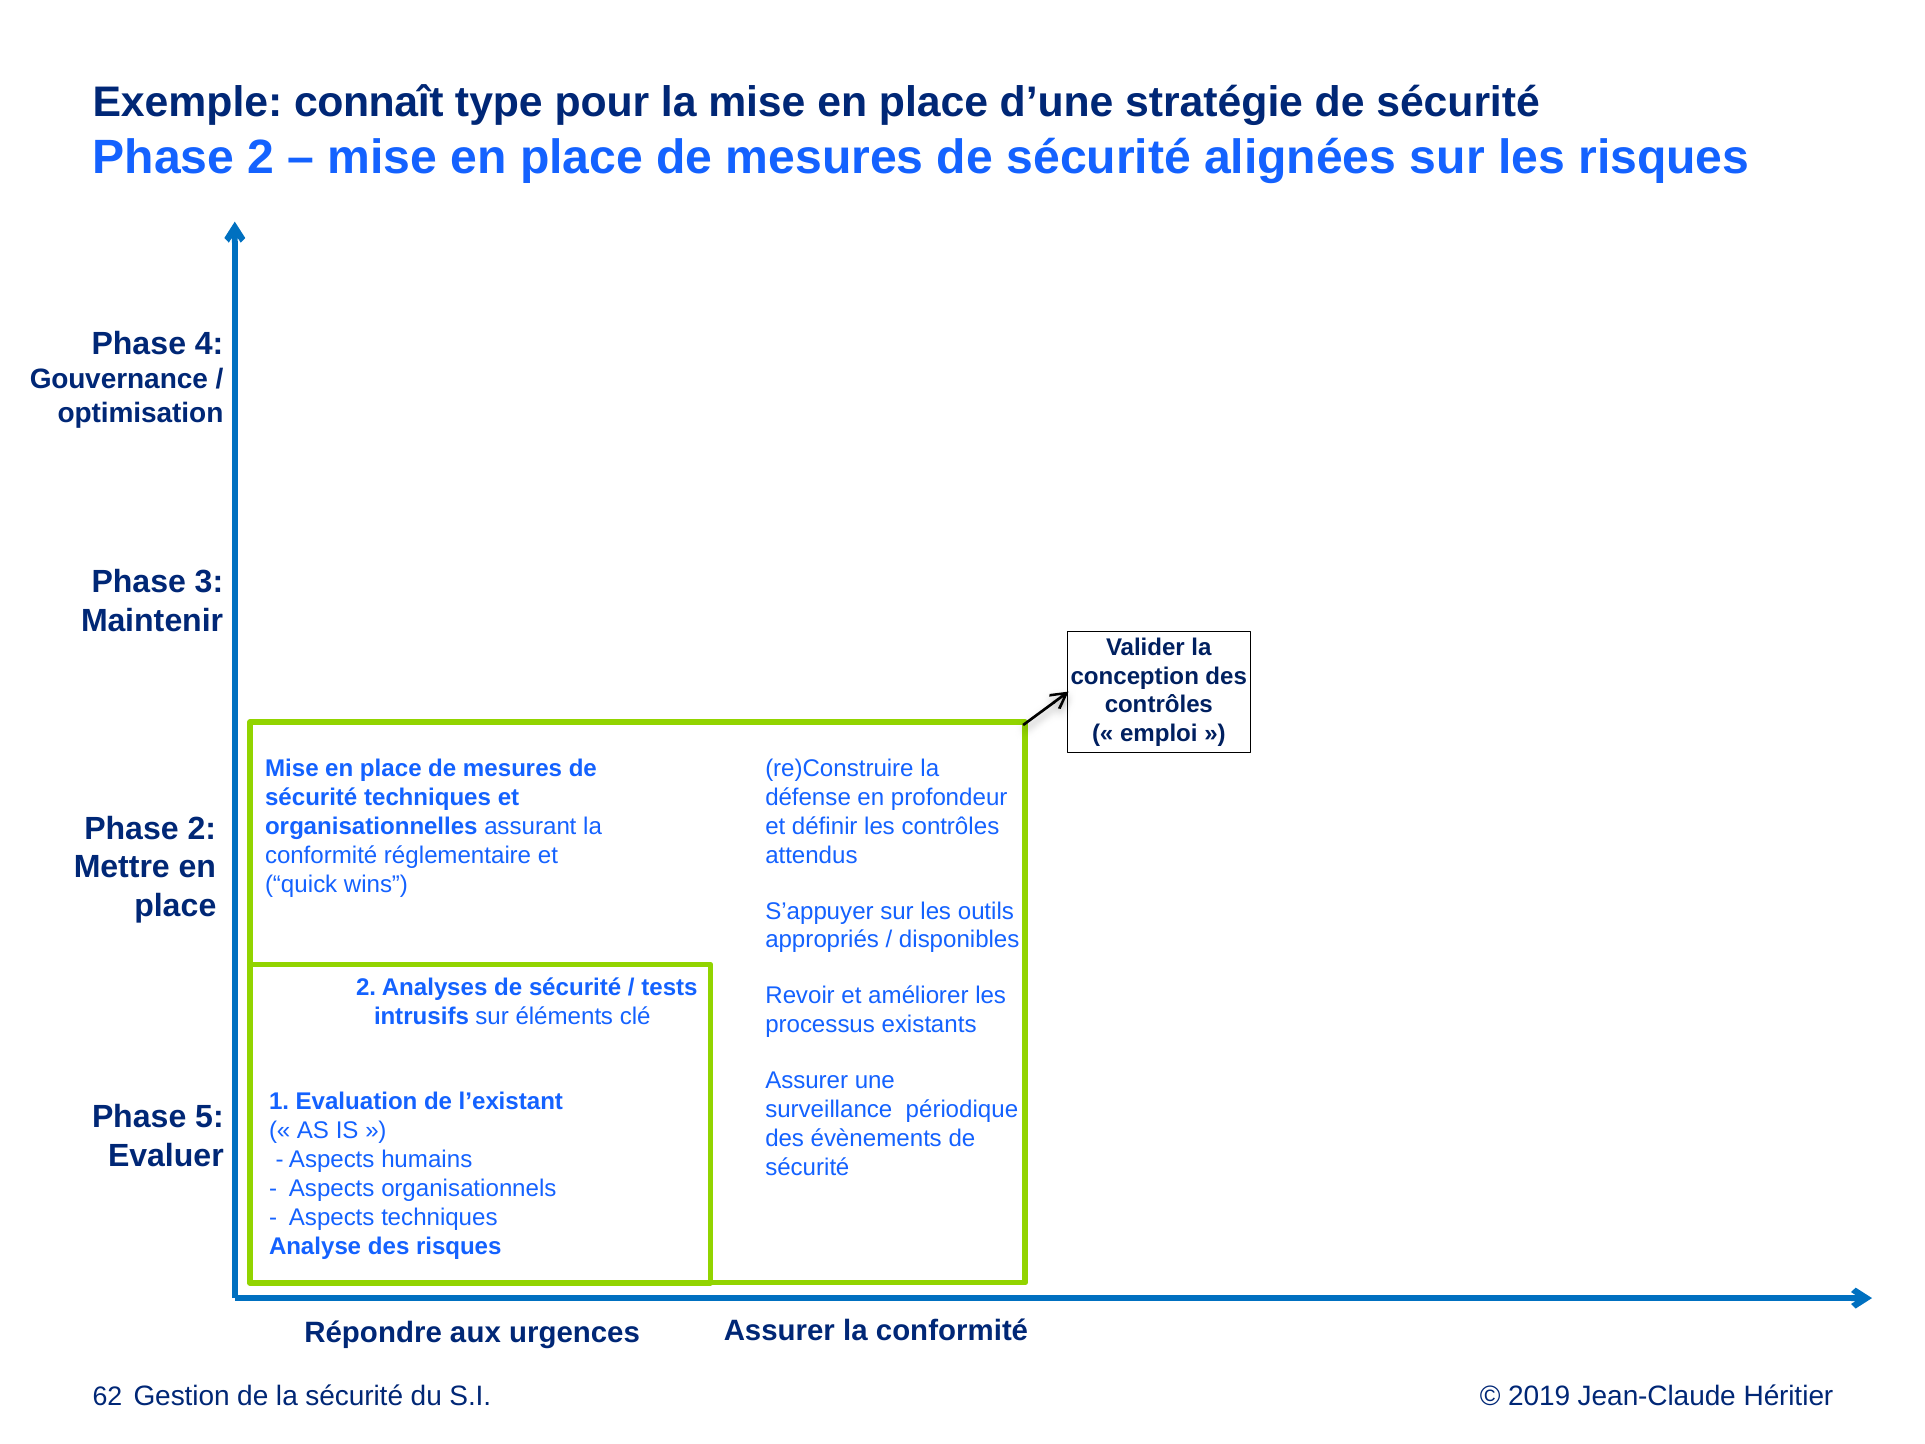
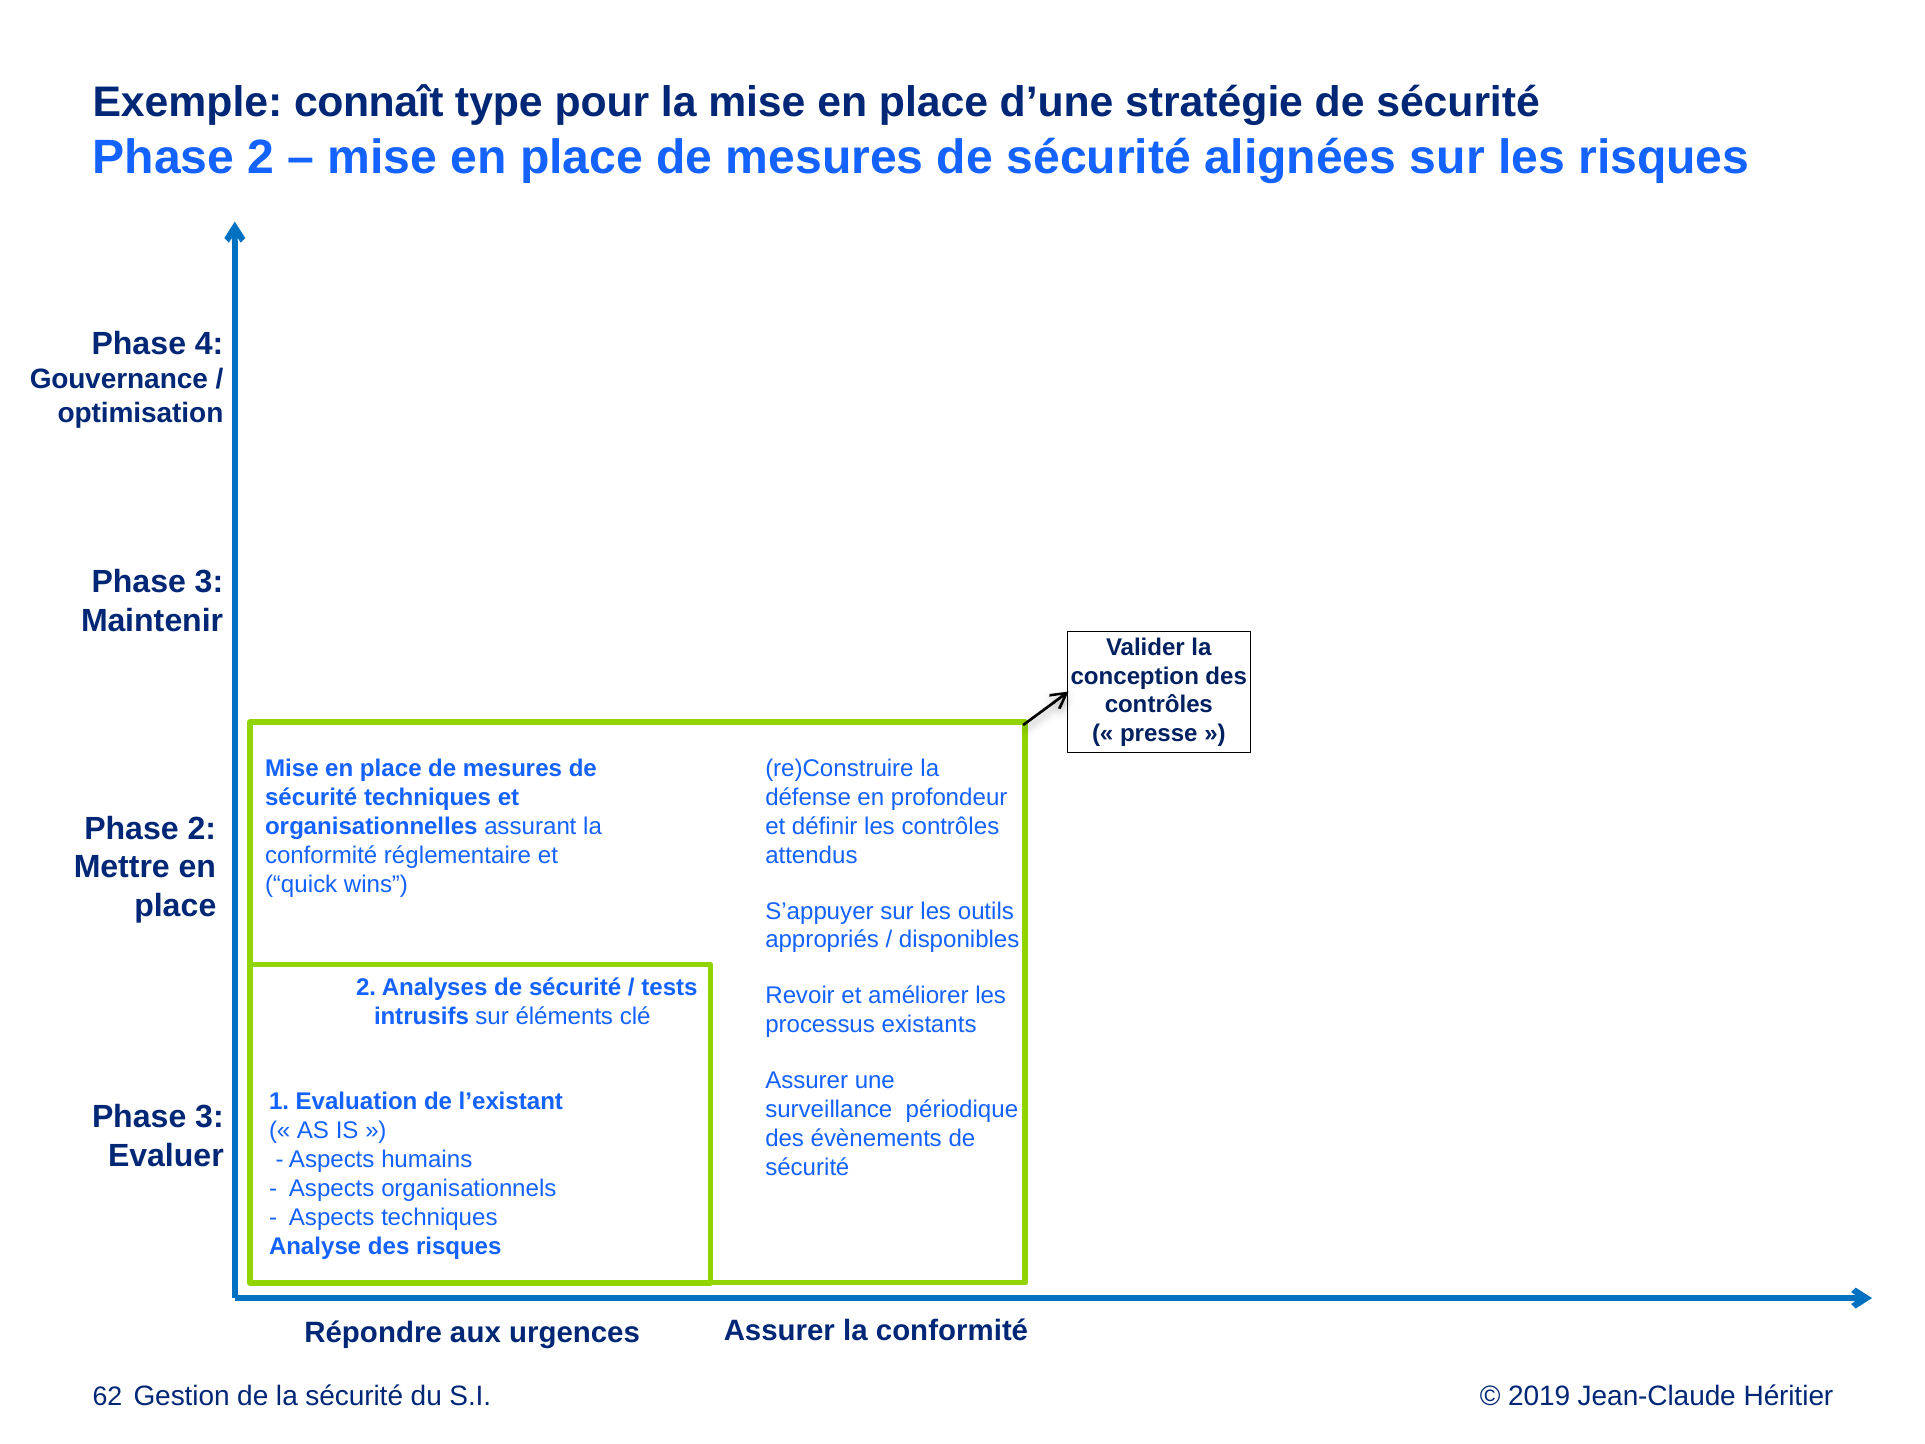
emploi: emploi -> presse
5 at (209, 1117): 5 -> 3
